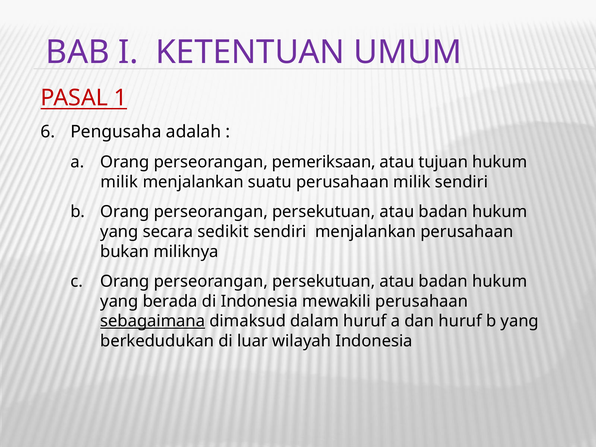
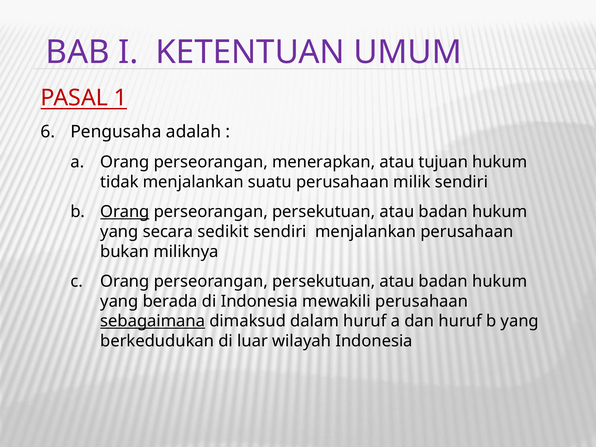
pemeriksaan: pemeriksaan -> menerapkan
milik at (119, 182): milik -> tidak
Orang at (125, 212) underline: none -> present
